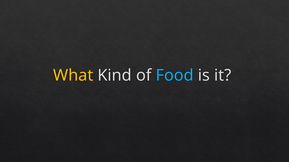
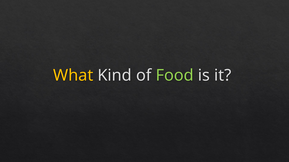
Food colour: light blue -> light green
